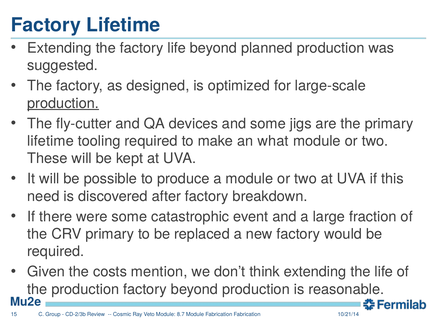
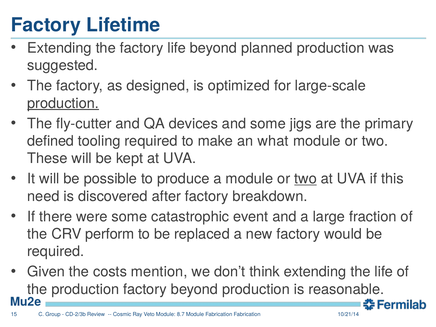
lifetime at (51, 141): lifetime -> defined
two at (306, 179) underline: none -> present
CRV primary: primary -> perform
